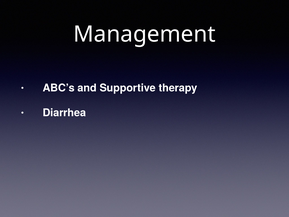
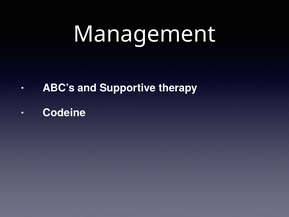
Diarrhea: Diarrhea -> Codeine
